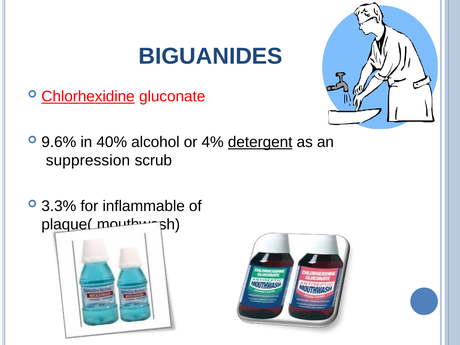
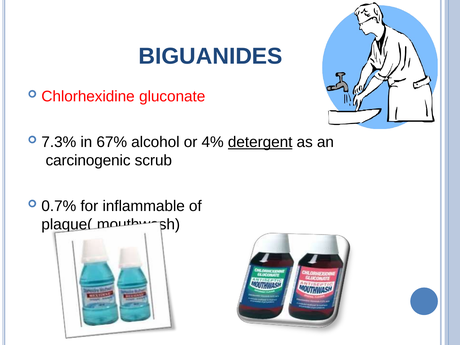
Chlorhexidine underline: present -> none
9.6%: 9.6% -> 7.3%
40%: 40% -> 67%
suppression: suppression -> carcinogenic
3.3%: 3.3% -> 0.7%
